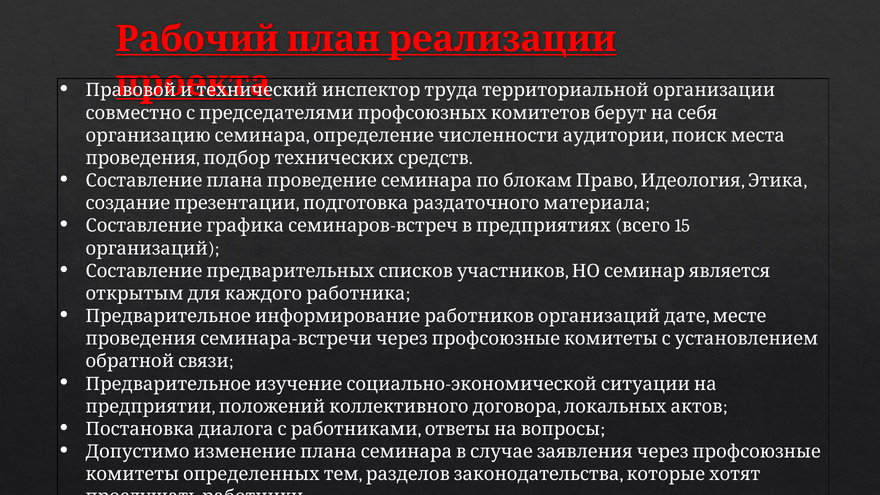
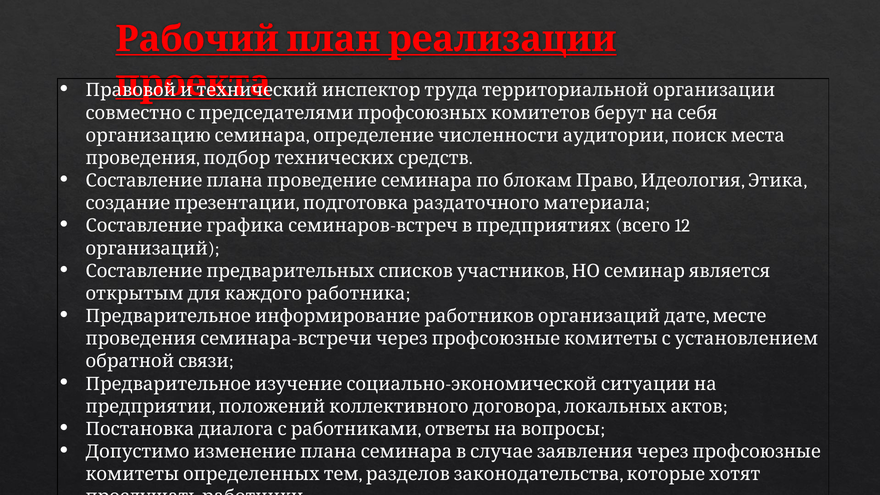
15: 15 -> 12
